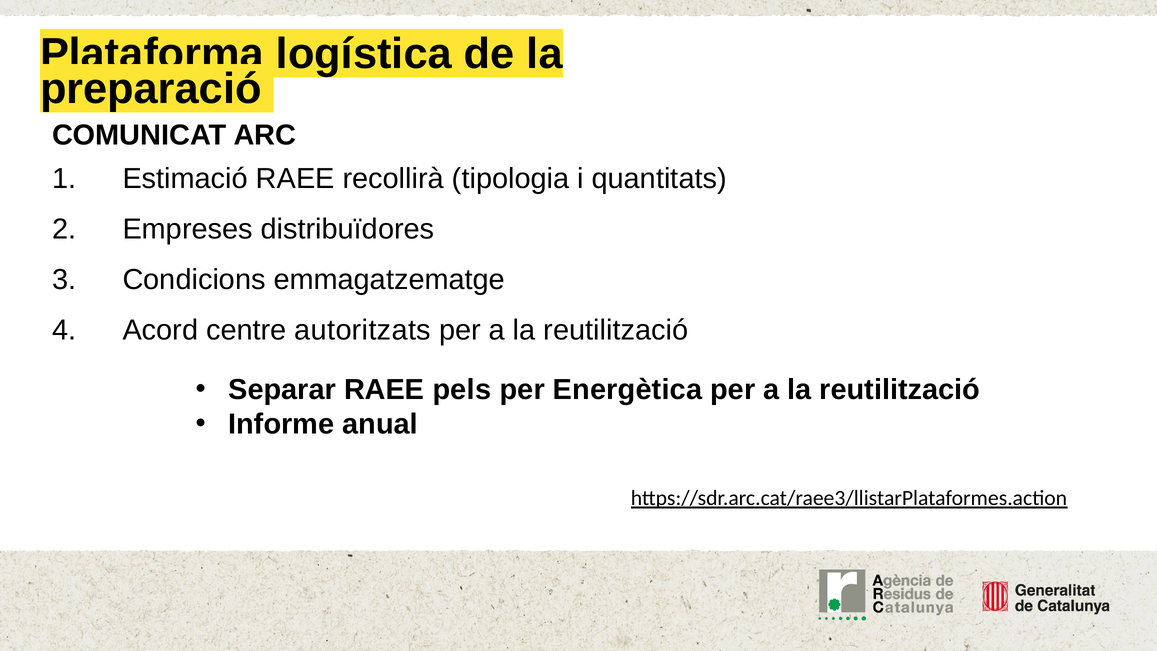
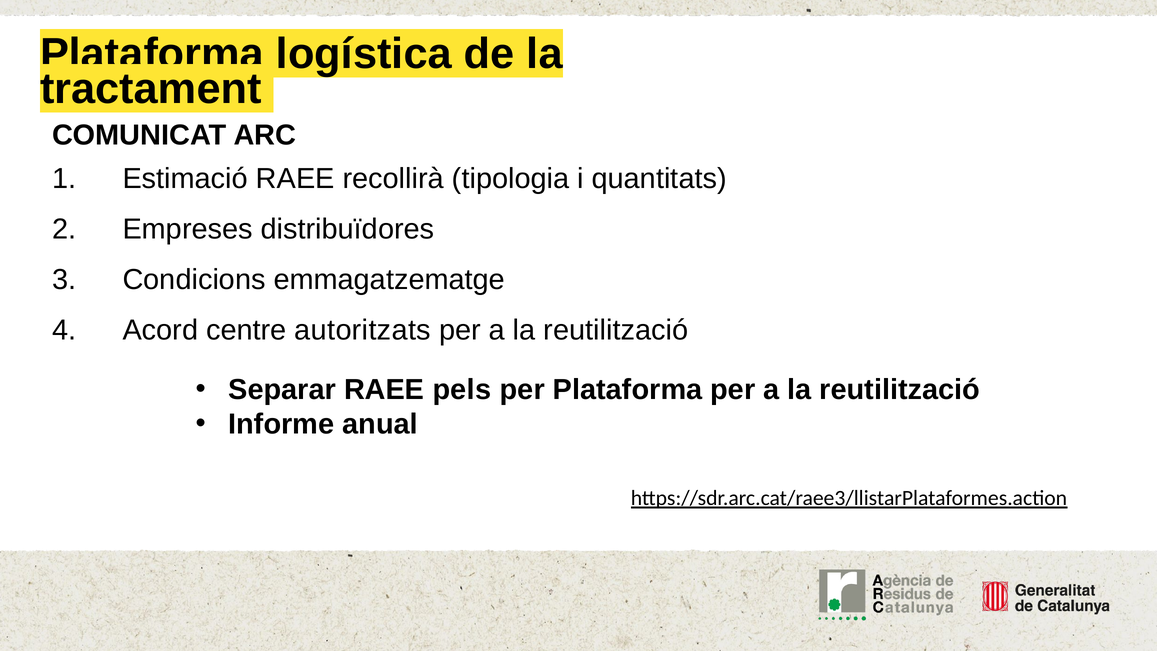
preparació: preparació -> tractament
per Energètica: Energètica -> Plataforma
